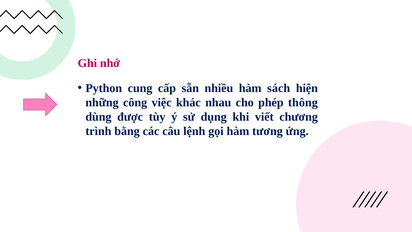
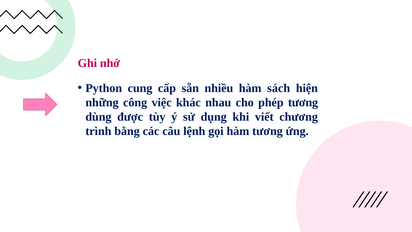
phép thông: thông -> tương
